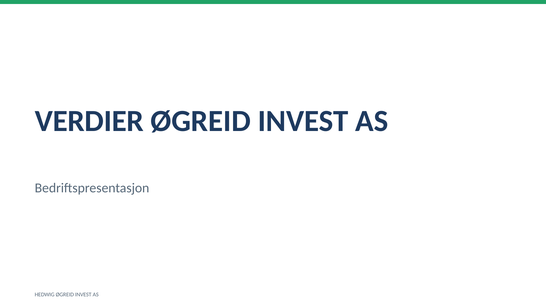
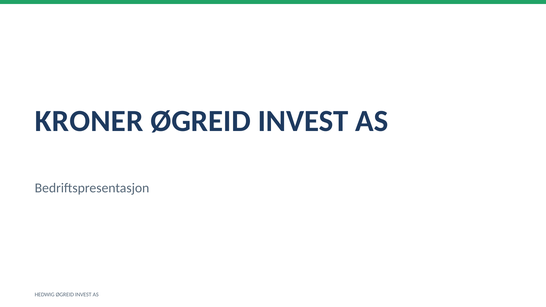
VERDIER: VERDIER -> KRONER
